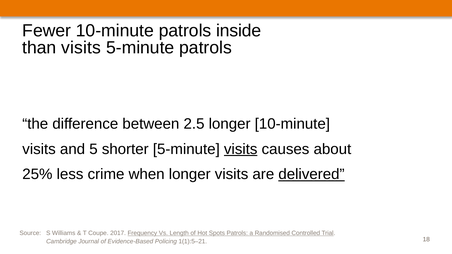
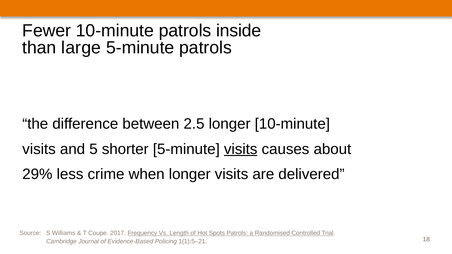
than visits: visits -> large
25%: 25% -> 29%
delivered underline: present -> none
